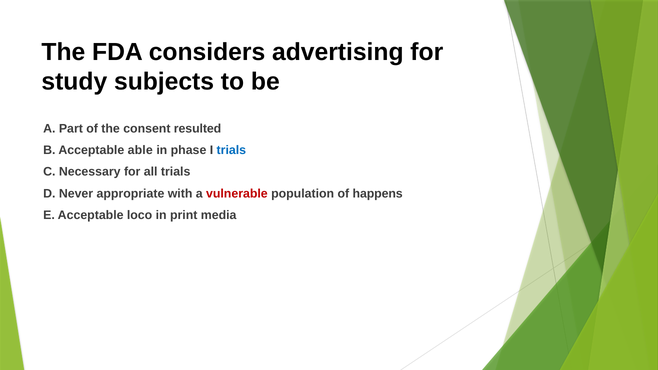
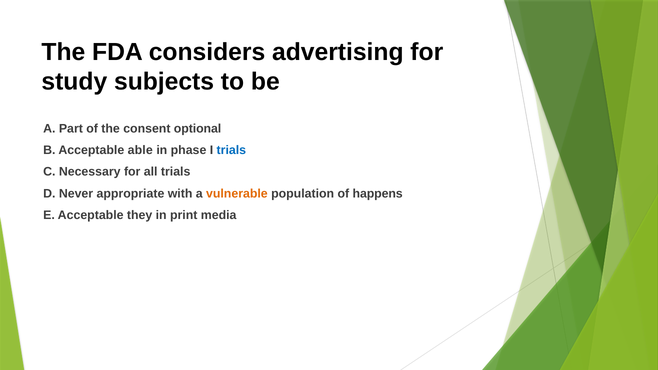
resulted: resulted -> optional
vulnerable colour: red -> orange
loco: loco -> they
